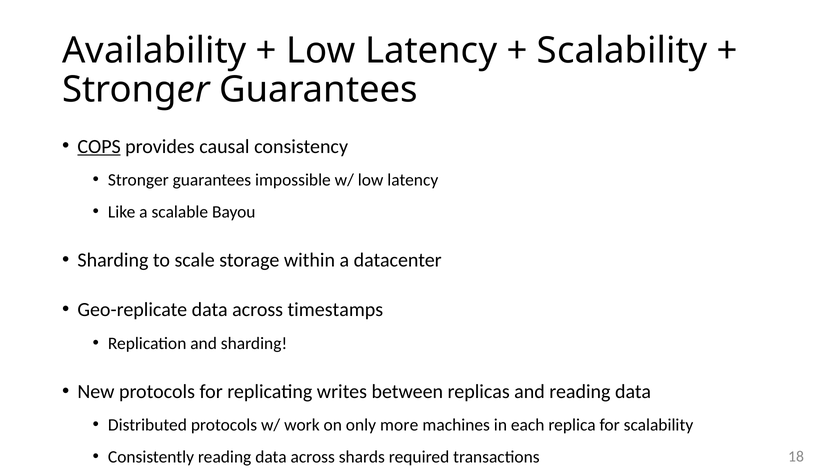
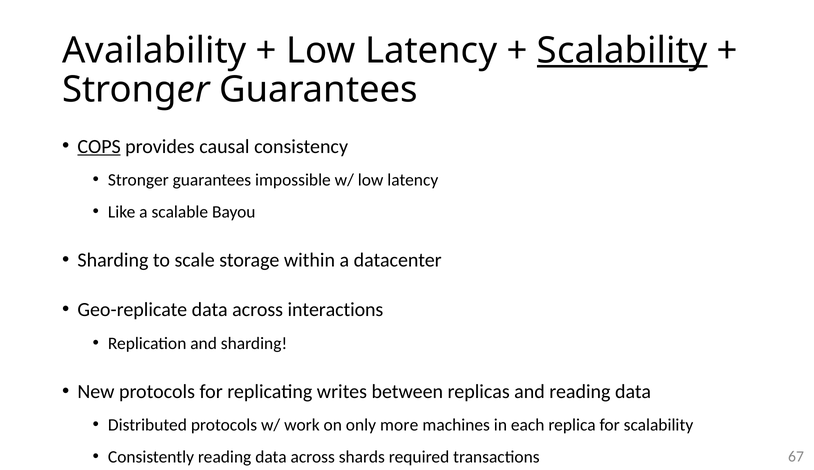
Scalability at (622, 50) underline: none -> present
timestamps: timestamps -> interactions
18: 18 -> 67
